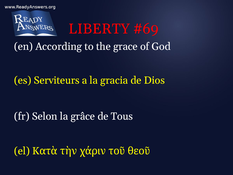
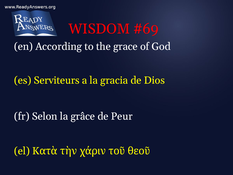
LIBERTY: LIBERTY -> WISDOM
Tous: Tous -> Peur
